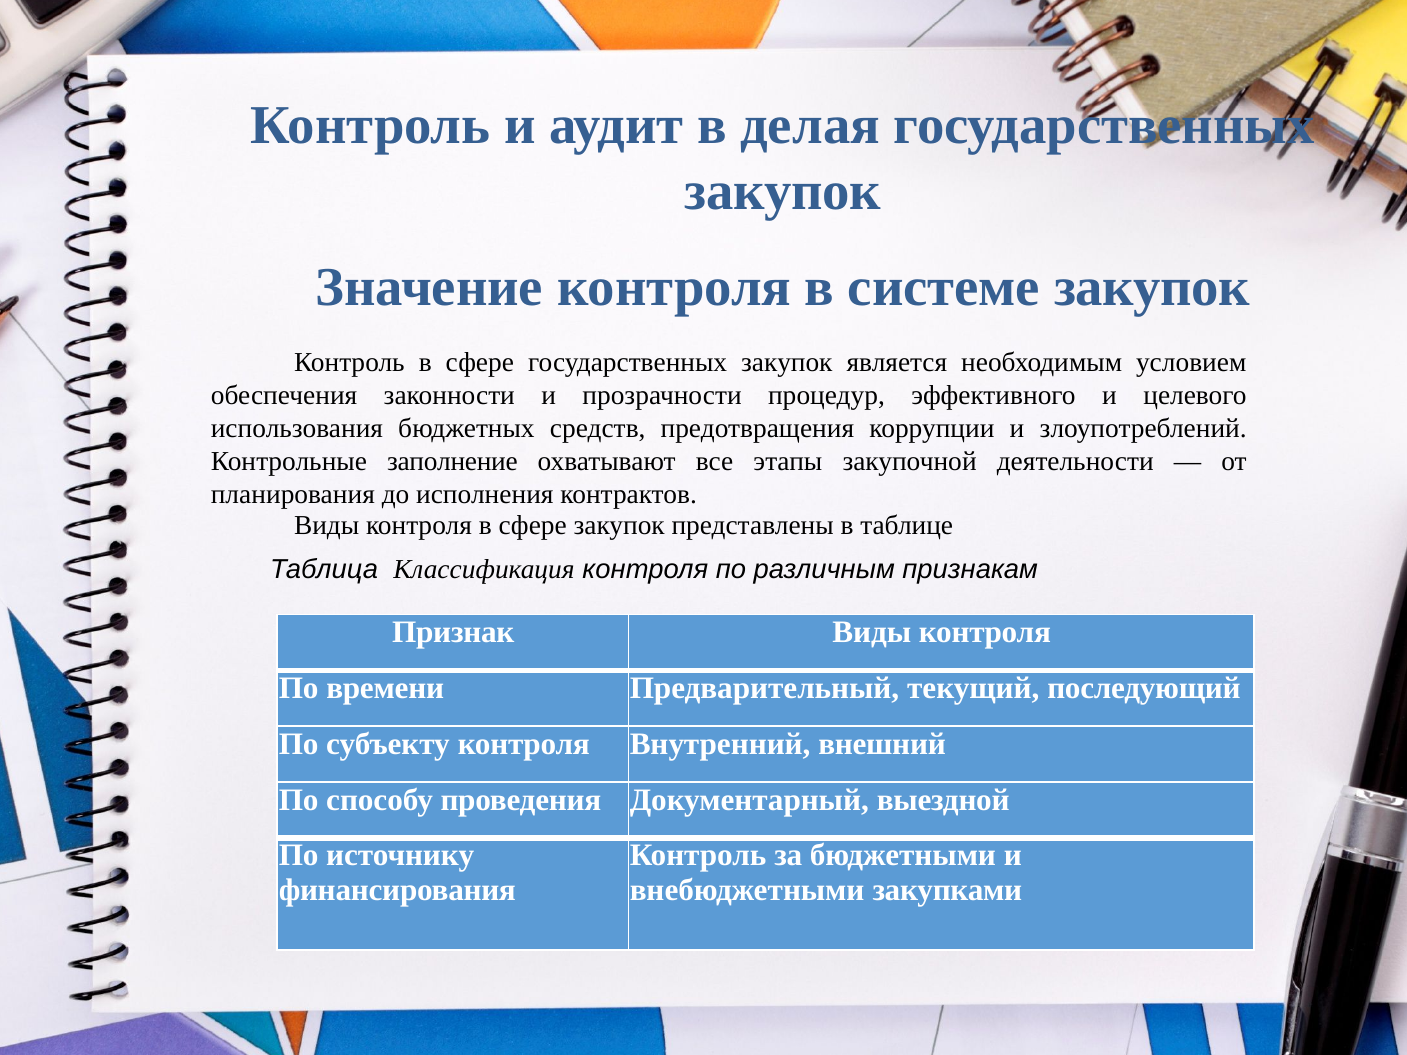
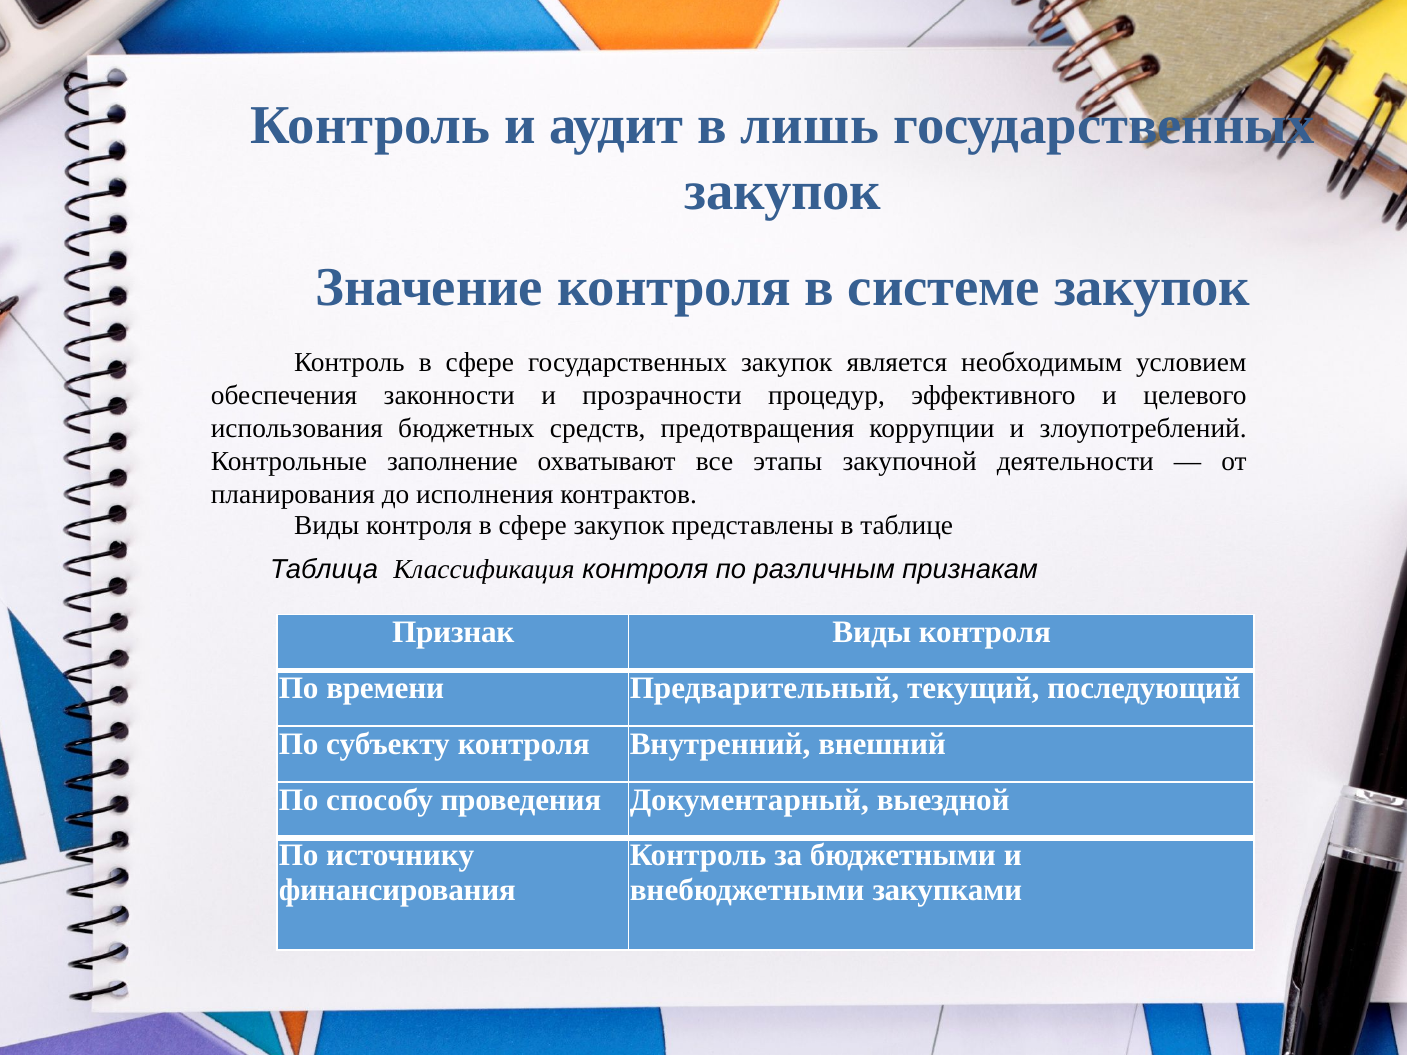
делая: делая -> лишь
